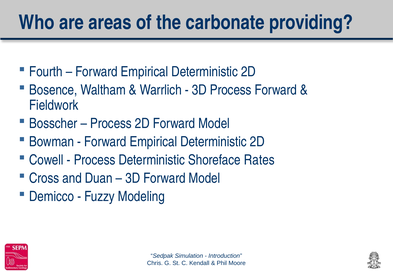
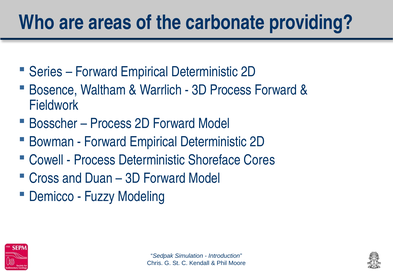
Fourth: Fourth -> Series
Rates: Rates -> Cores
